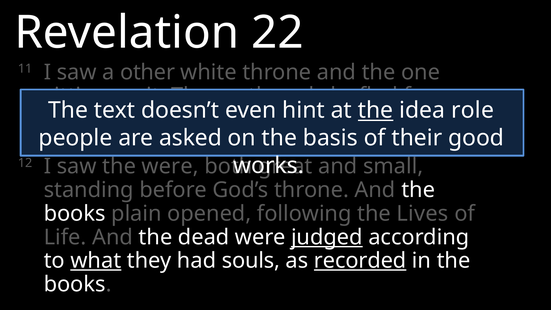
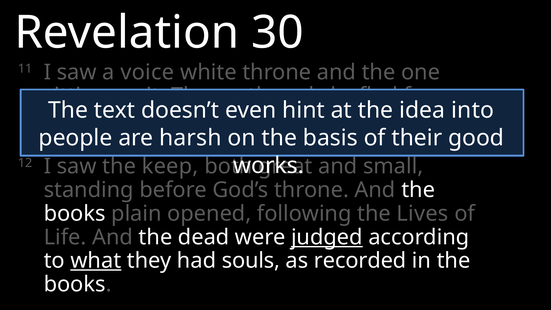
22: 22 -> 30
other: other -> voice
the at (376, 110) underline: present -> none
role: role -> into
asked: asked -> harsh
the were: were -> keep
recorded underline: present -> none
